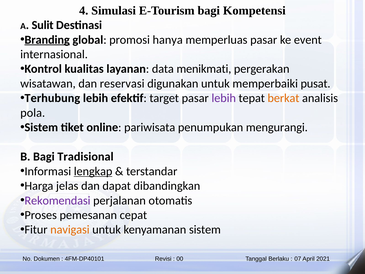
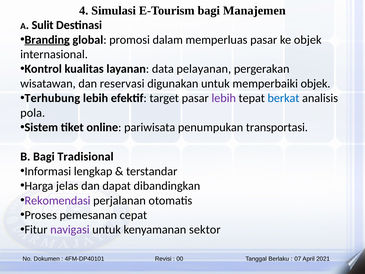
Kompetensi: Kompetensi -> Manajemen
hanya: hanya -> dalam
ke event: event -> objek
menikmati: menikmati -> pelayanan
memperbaiki pusat: pusat -> objek
berkat colour: orange -> blue
mengurangi: mengurangi -> transportasi
lengkap underline: present -> none
navigasi colour: orange -> purple
kenyamanan sistem: sistem -> sektor
